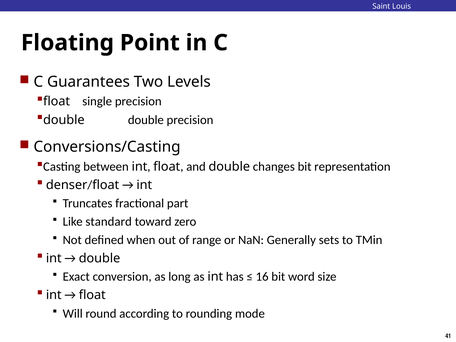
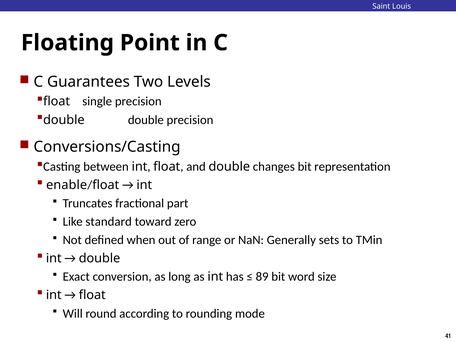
denser: denser -> enable
16: 16 -> 89
